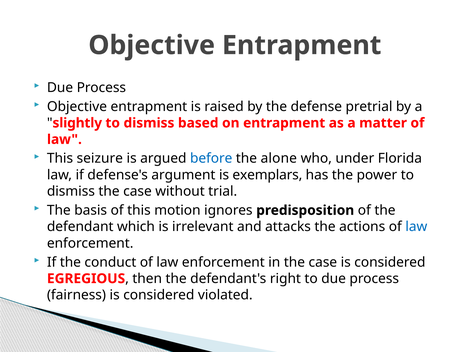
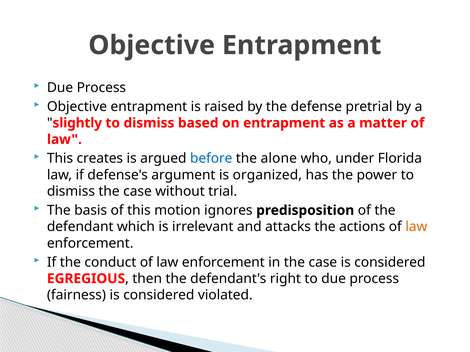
seizure: seizure -> creates
exemplars: exemplars -> organized
law at (416, 227) colour: blue -> orange
